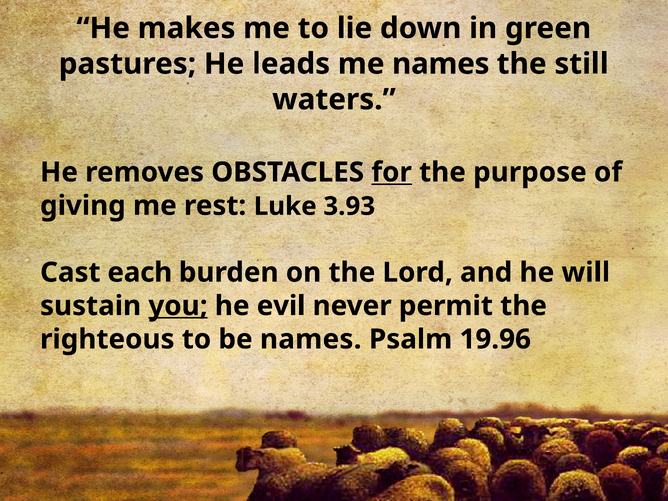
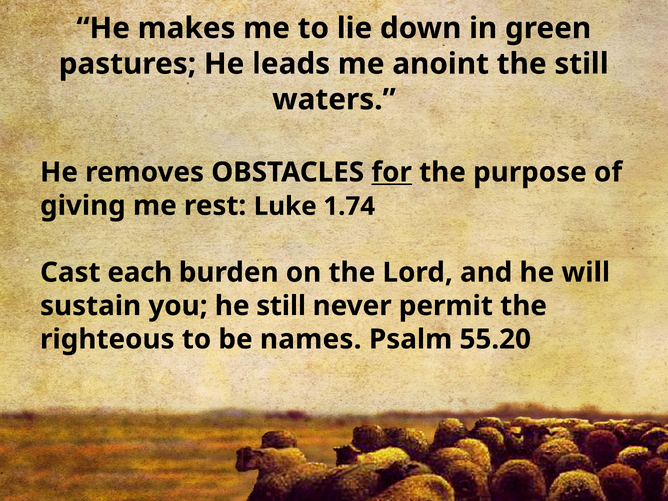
me names: names -> anoint
3.93: 3.93 -> 1.74
you underline: present -> none
he evil: evil -> still
19.96: 19.96 -> 55.20
